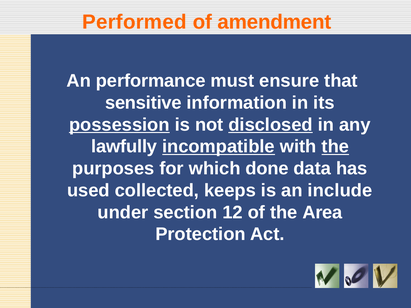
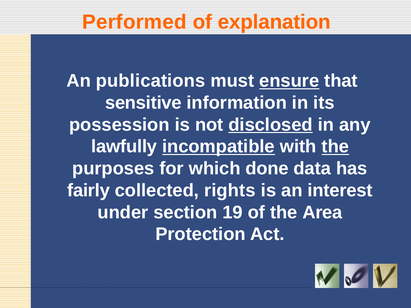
amendment: amendment -> explanation
performance: performance -> publications
ensure underline: none -> present
possession underline: present -> none
used: used -> fairly
keeps: keeps -> rights
include: include -> interest
12: 12 -> 19
